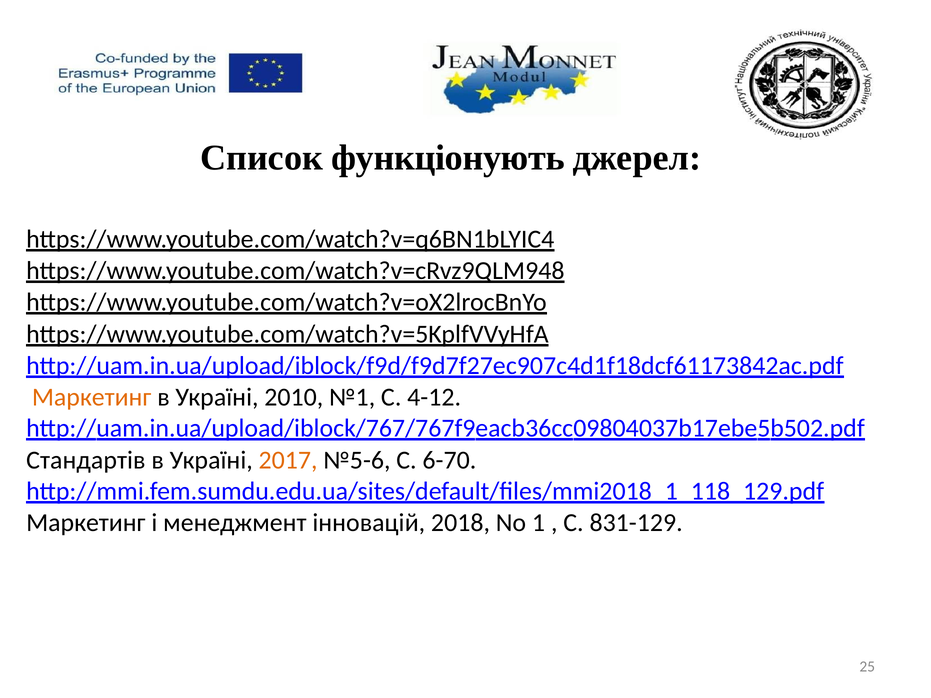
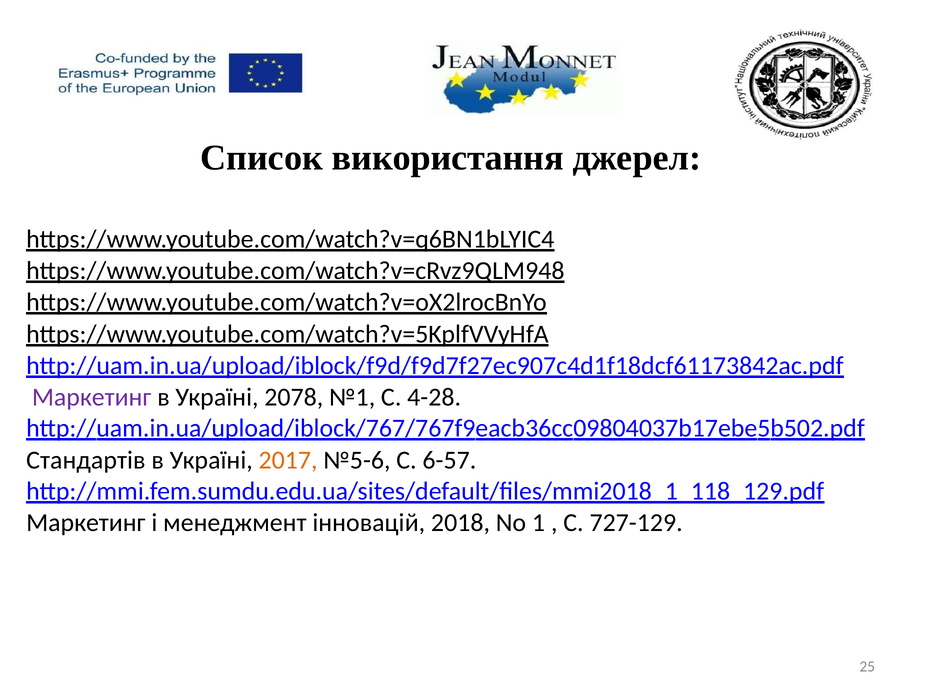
функціонують: функціонують -> використання
Маркетинг at (92, 397) colour: orange -> purple
2010: 2010 -> 2078
4-12: 4-12 -> 4-28
6-70: 6-70 -> 6-57
831-129: 831-129 -> 727-129
